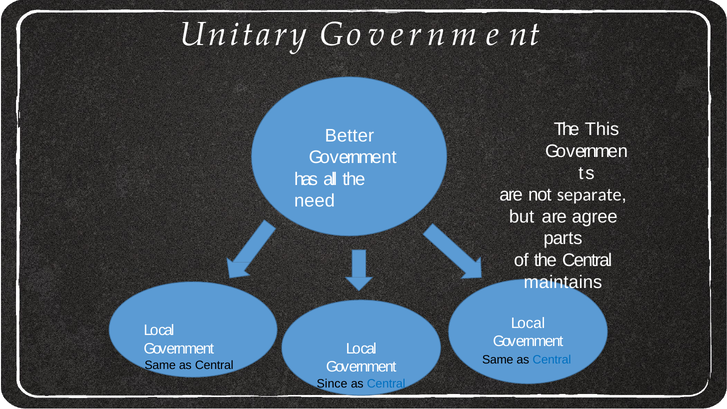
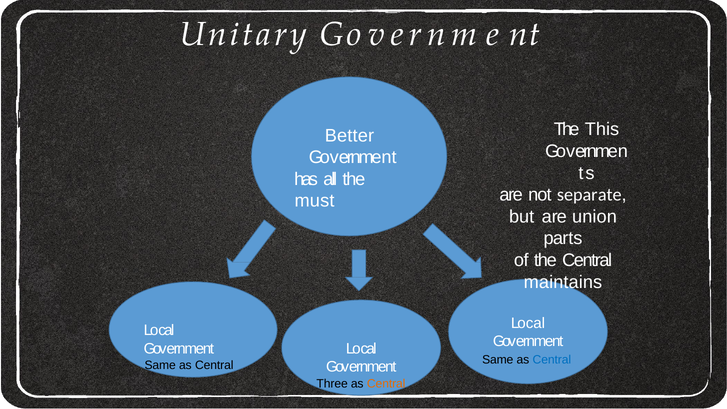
need: need -> must
agree: agree -> union
Since: Since -> Three
Central at (386, 384) colour: blue -> orange
